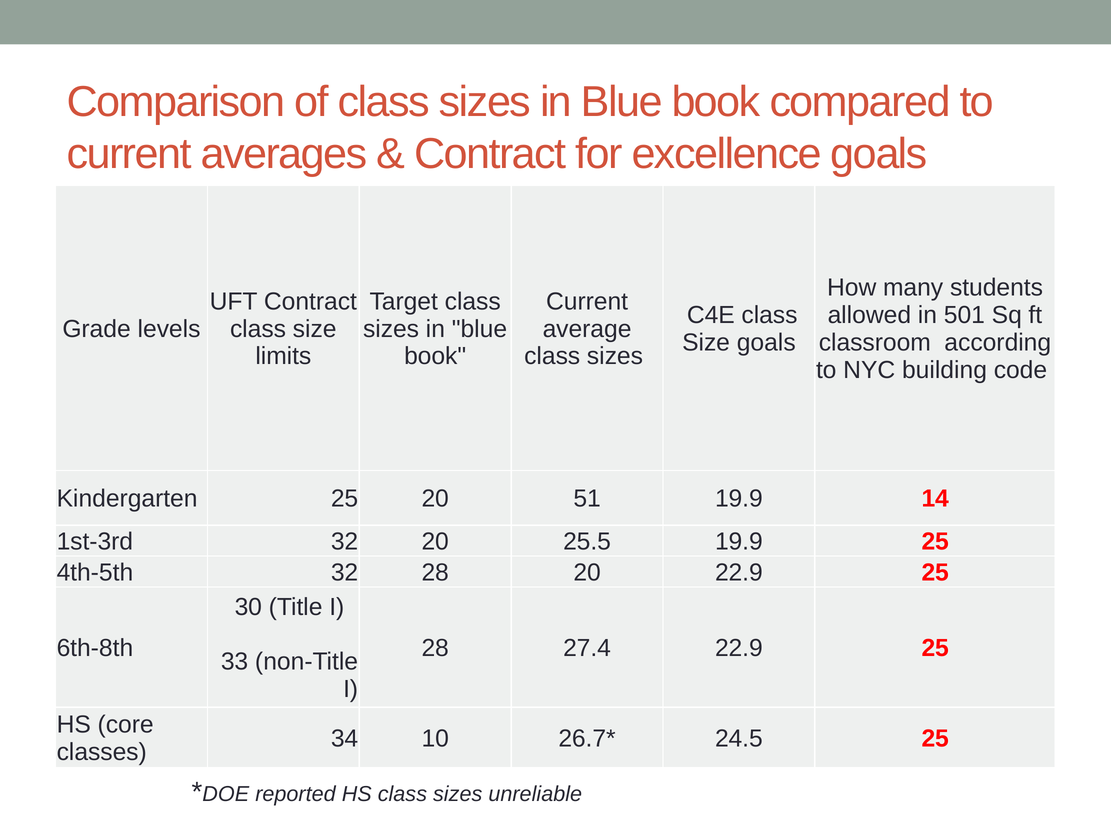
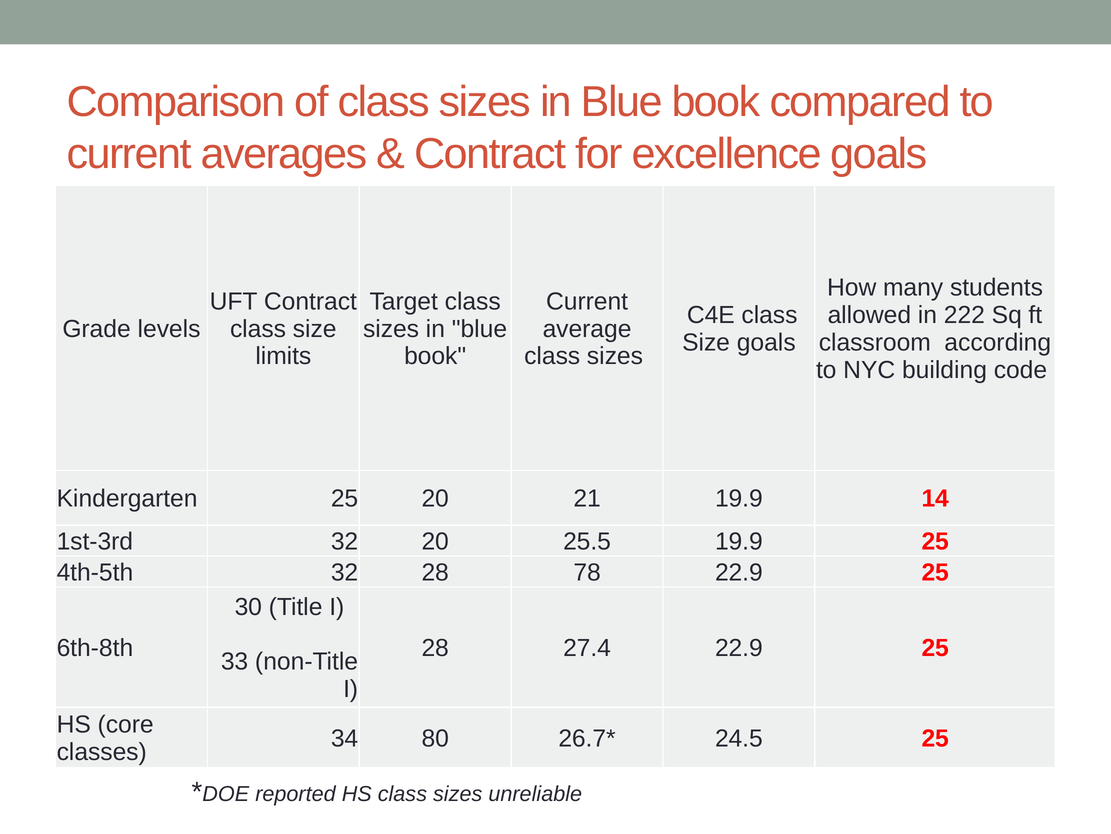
501: 501 -> 222
51: 51 -> 21
28 20: 20 -> 78
10: 10 -> 80
